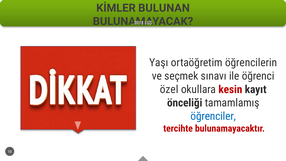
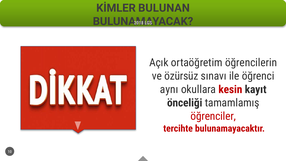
Yaşı: Yaşı -> Açık
seçmek: seçmek -> özürsüz
özel: özel -> aynı
öğrenciler colour: blue -> red
